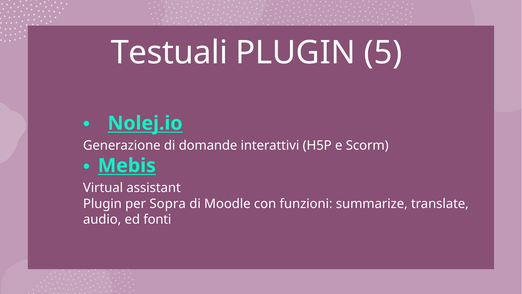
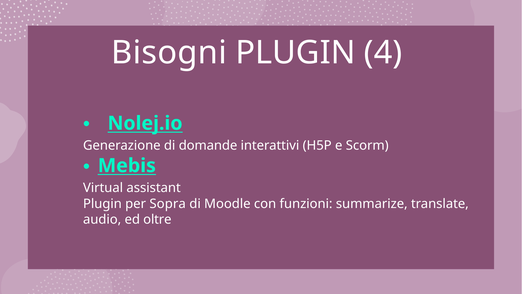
Testuali: Testuali -> Bisogni
5: 5 -> 4
fonti: fonti -> oltre
